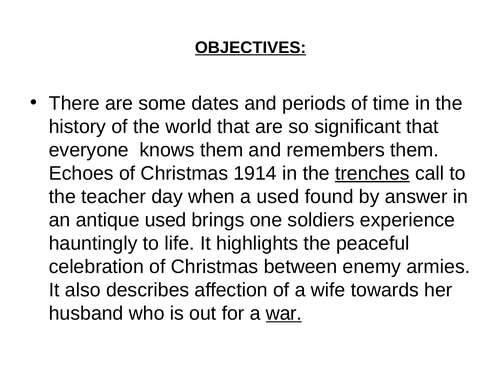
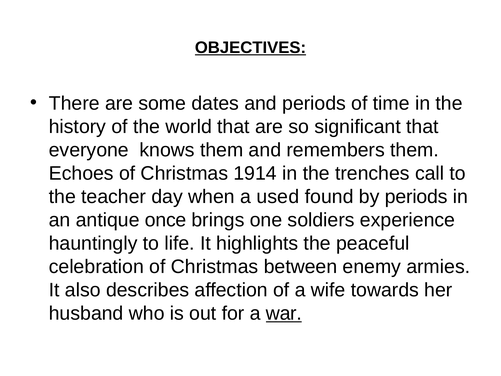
trenches underline: present -> none
by answer: answer -> periods
antique used: used -> once
